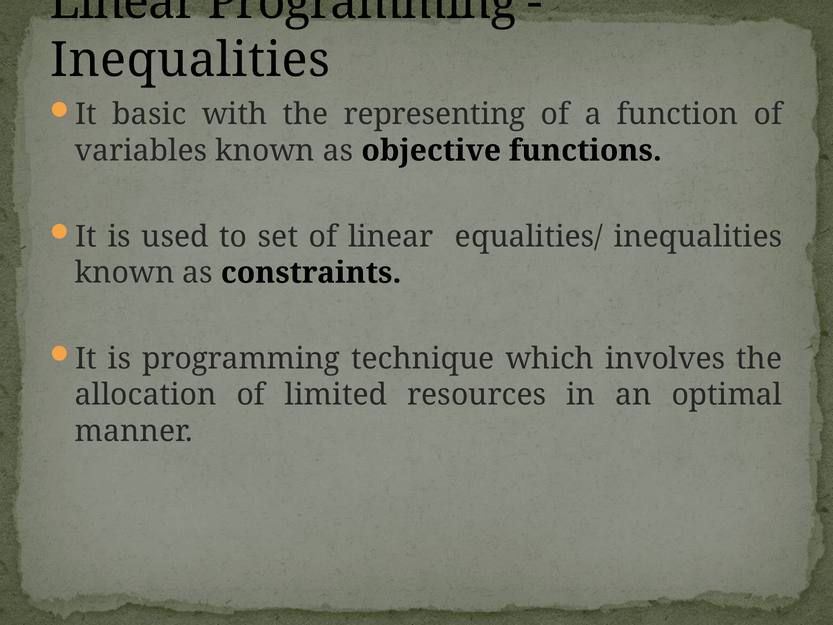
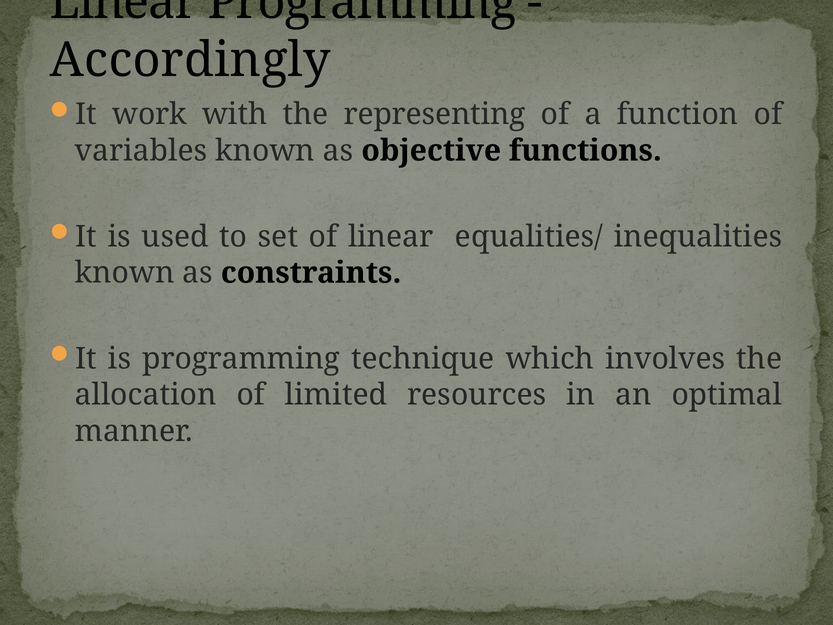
Inequalities at (190, 60): Inequalities -> Accordingly
basic: basic -> work
